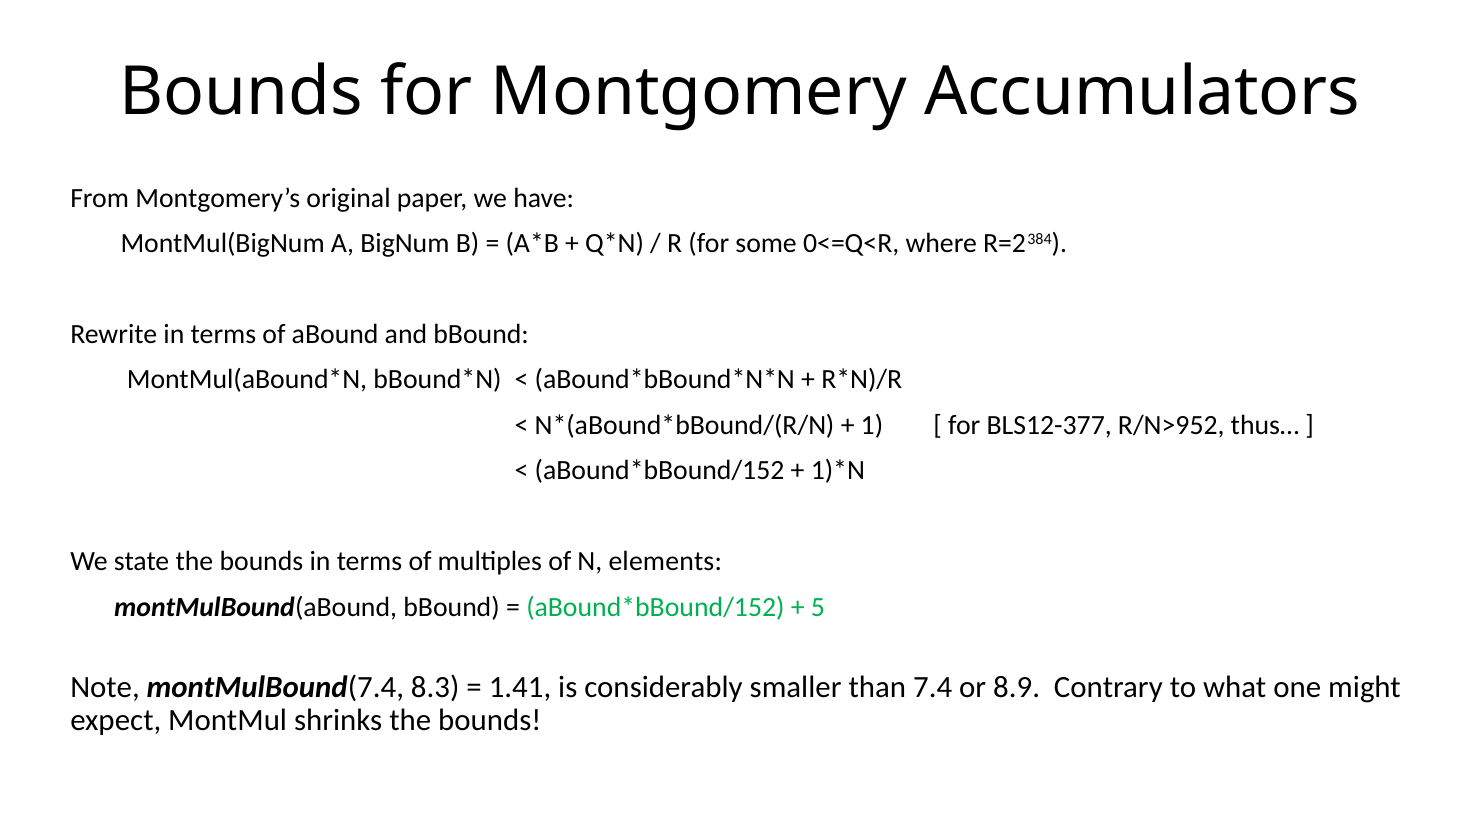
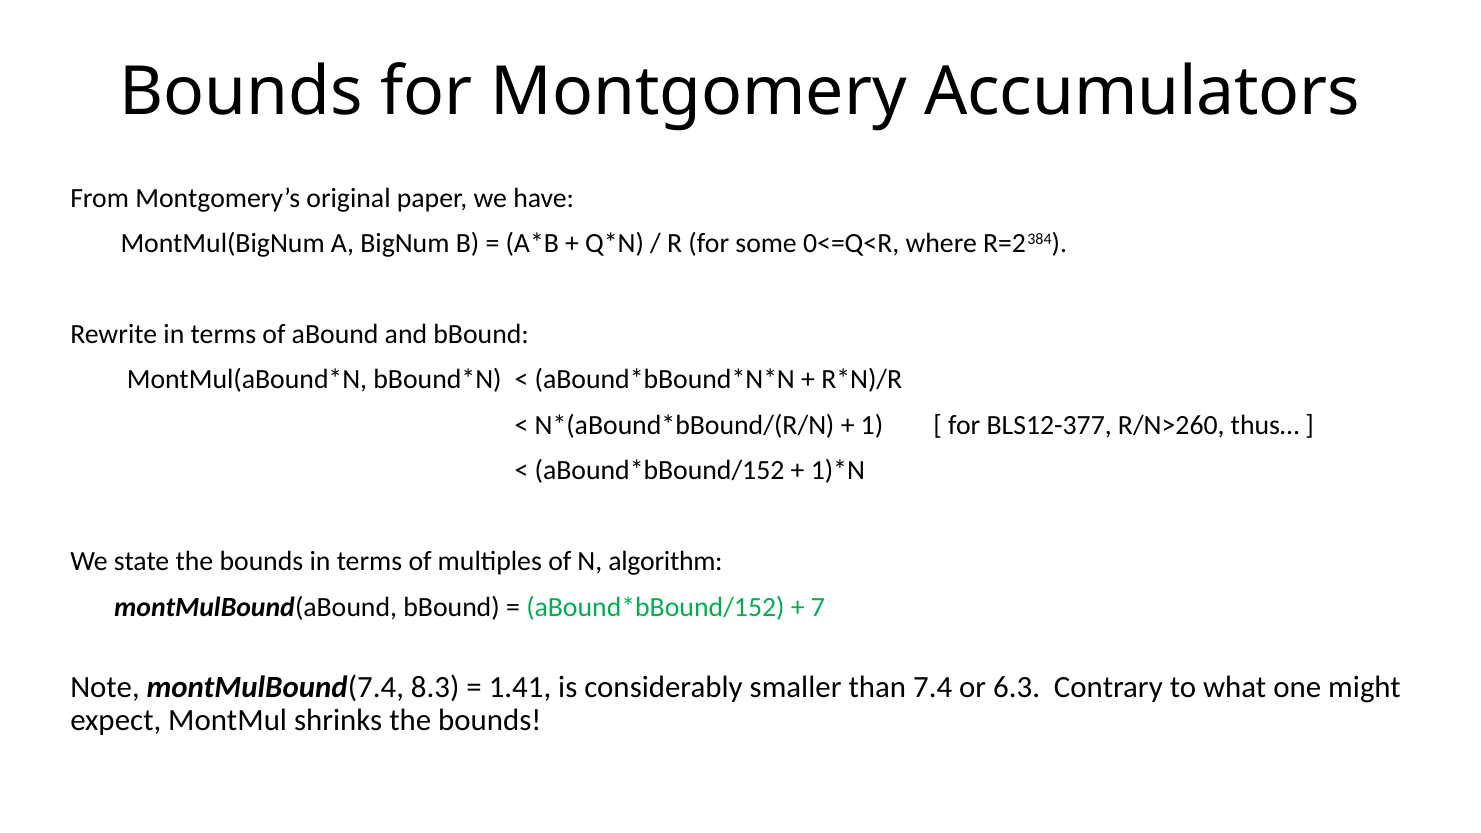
R/N>952: R/N>952 -> R/N>260
elements: elements -> algorithm
5: 5 -> 7
8.9: 8.9 -> 6.3
